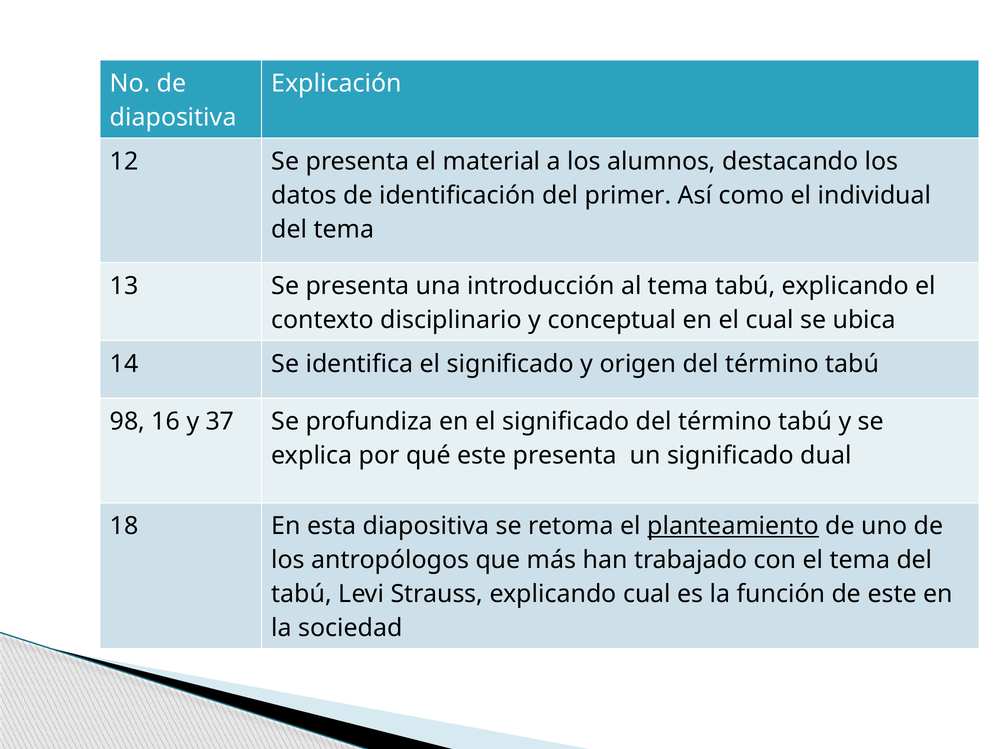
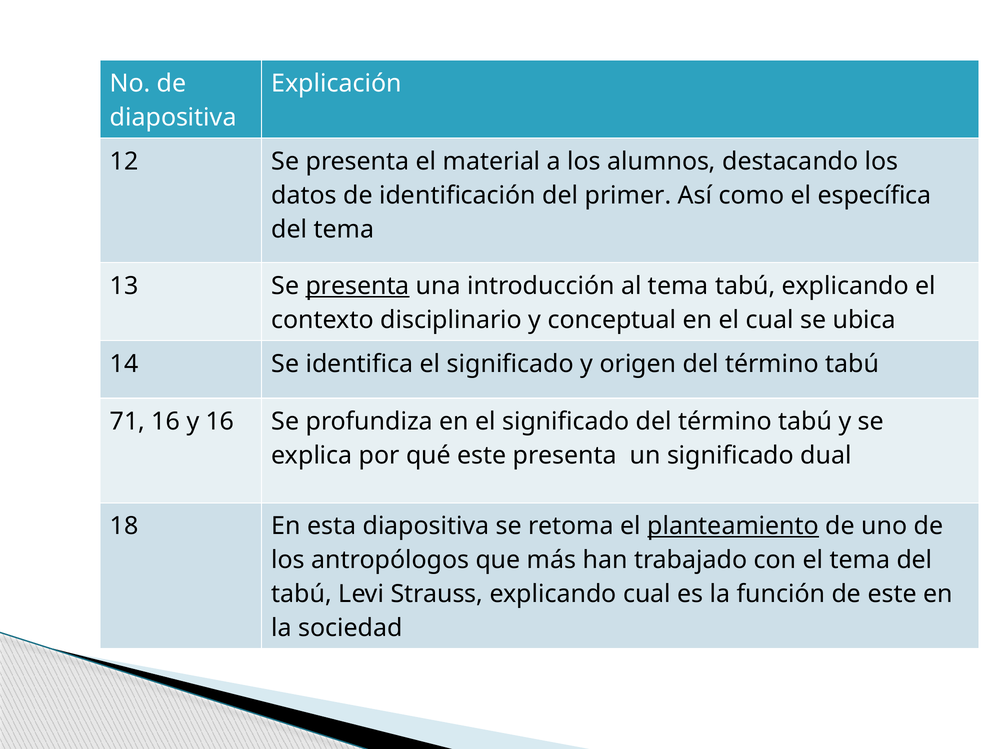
individual: individual -> específica
presenta at (358, 286) underline: none -> present
98: 98 -> 71
y 37: 37 -> 16
